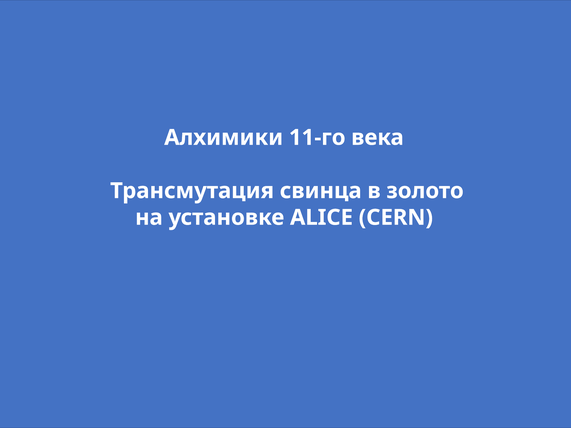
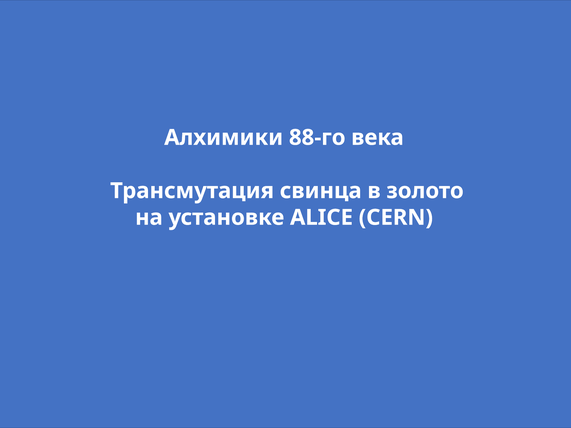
11-го: 11-го -> 88-го
